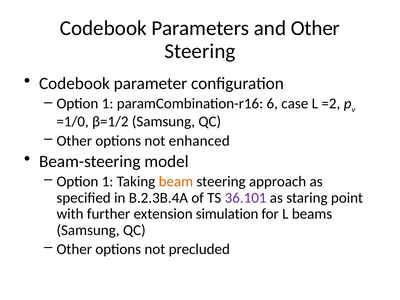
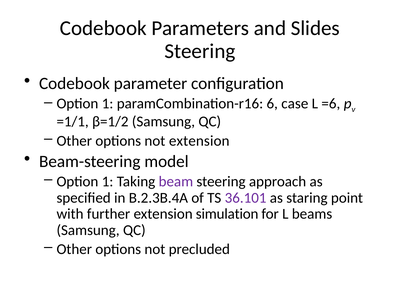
and Other: Other -> Slides
=2: =2 -> =6
=1/0: =1/0 -> =1/1
not enhanced: enhanced -> extension
beam colour: orange -> purple
